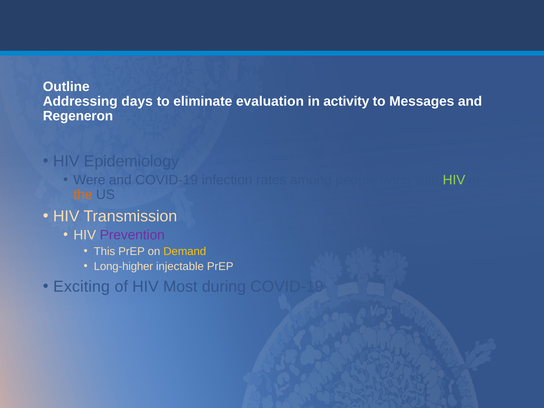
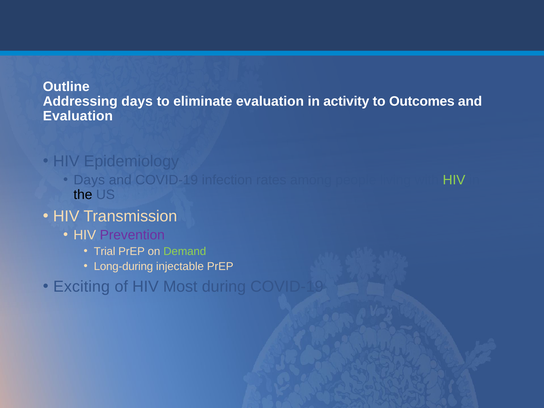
Messages: Messages -> Outcomes
Regeneron at (78, 116): Regeneron -> Evaluation
Were at (89, 180): Were -> Days
the colour: orange -> black
This: This -> Trial
Demand colour: yellow -> light green
Long-higher: Long-higher -> Long-during
